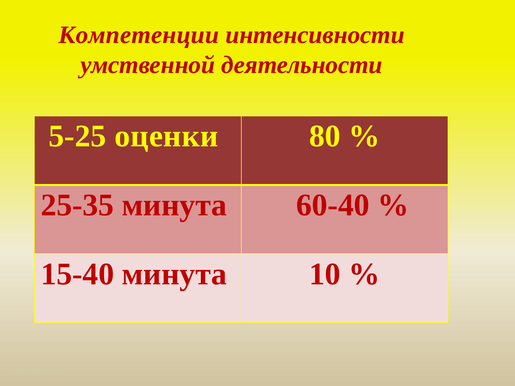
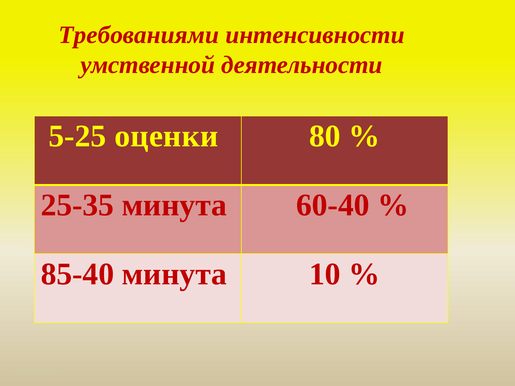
Компетенции: Компетенции -> Требованиями
15-40: 15-40 -> 85-40
